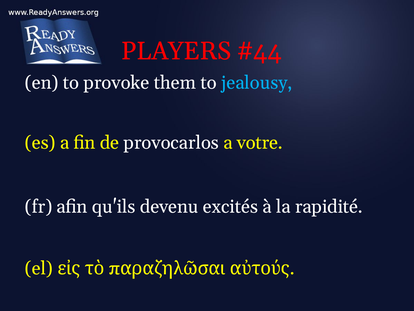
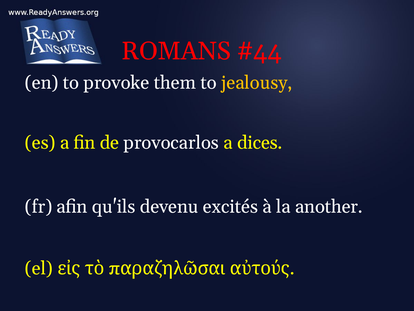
PLAYERS: PLAYERS -> ROMANS
jealousy colour: light blue -> yellow
votre: votre -> dices
rapidité: rapidité -> another
